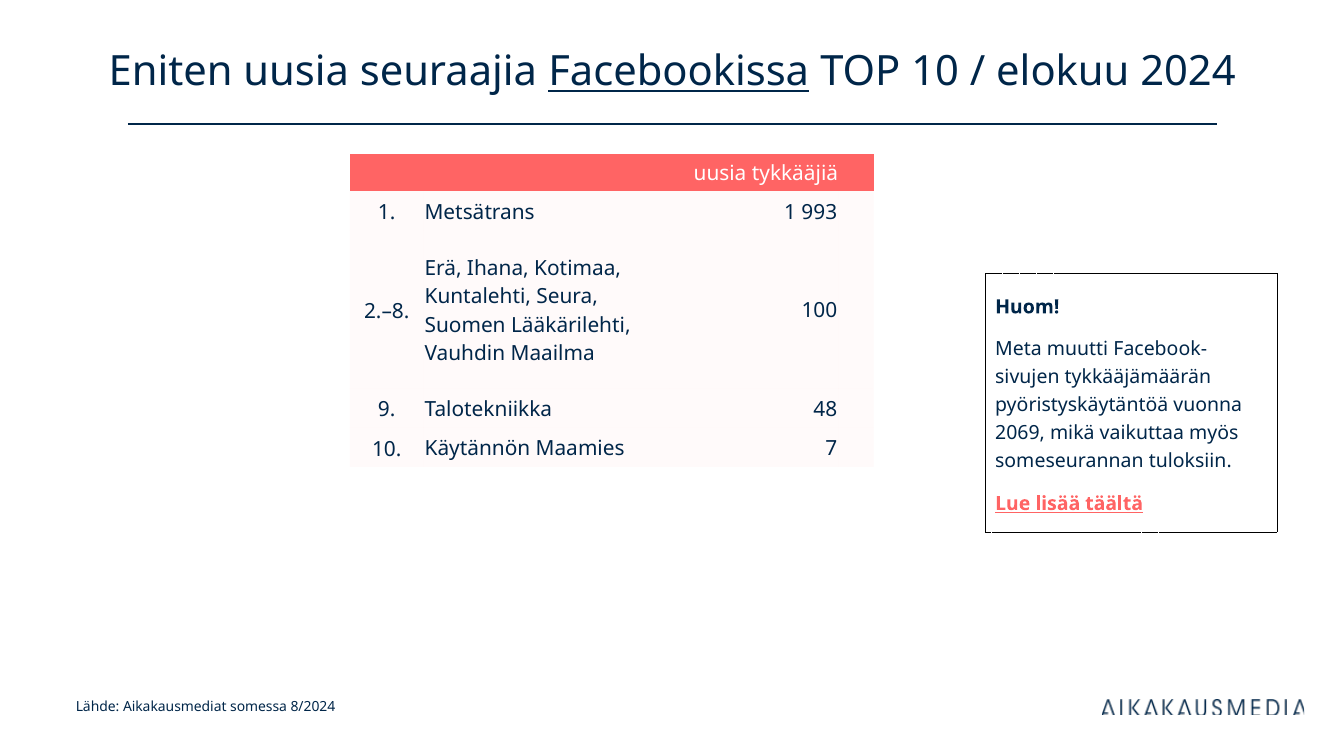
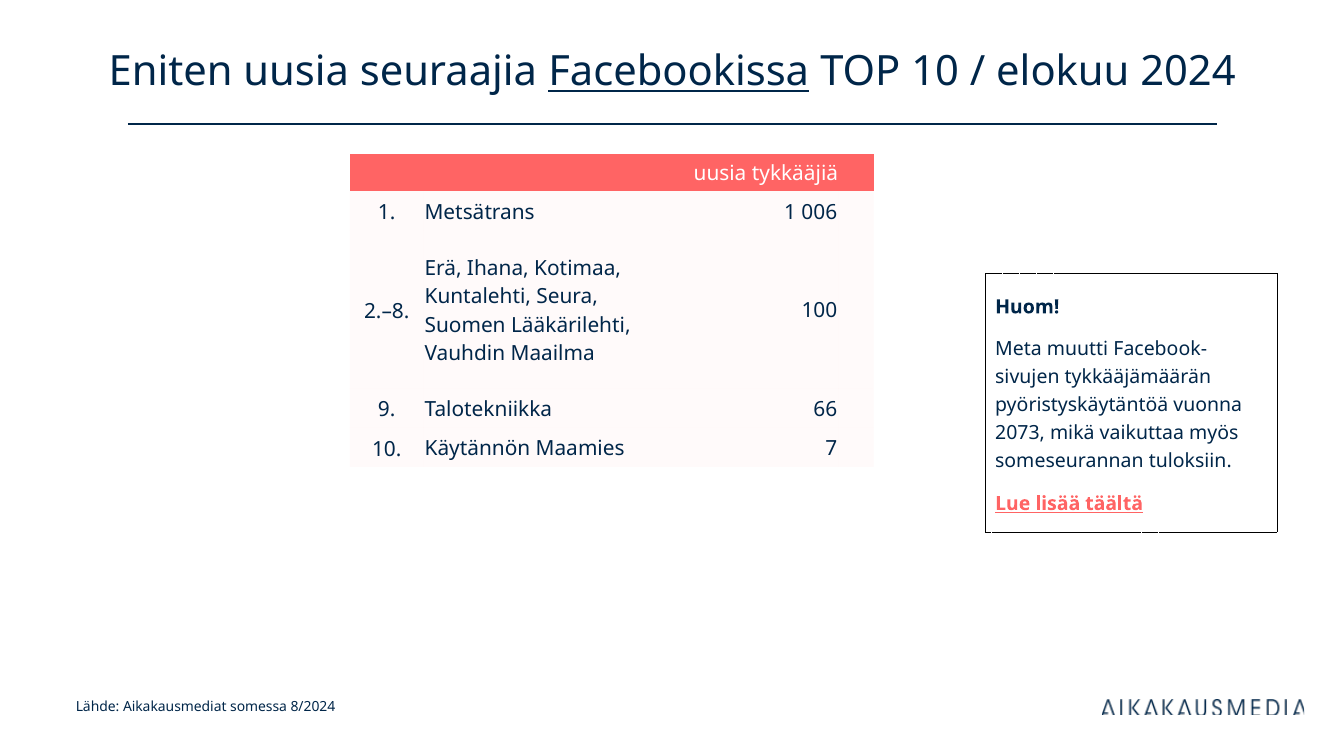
993: 993 -> 006
48: 48 -> 66
2069: 2069 -> 2073
